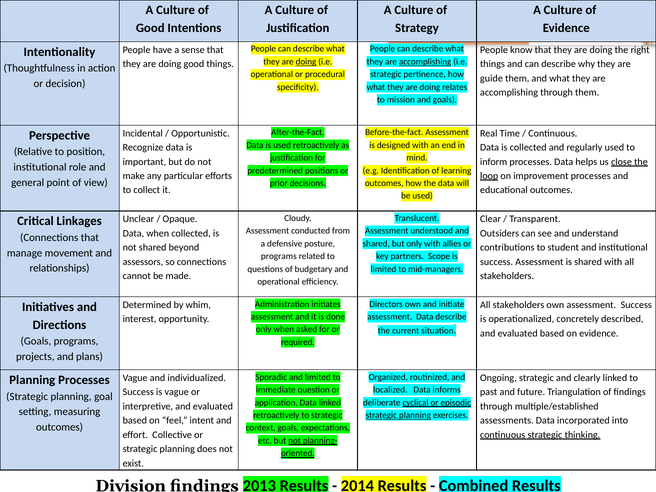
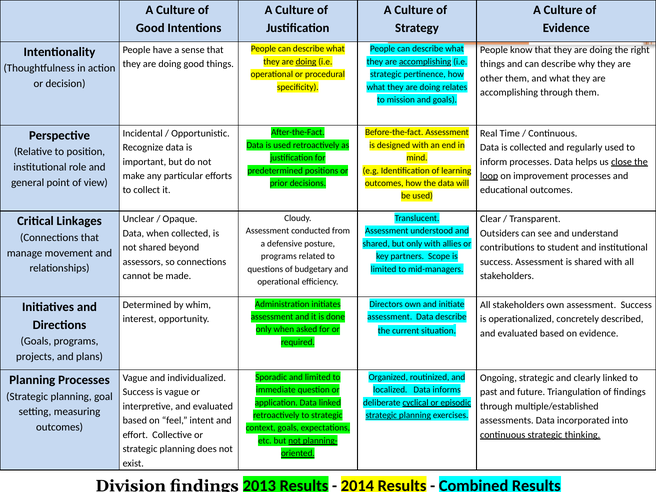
guide: guide -> other
